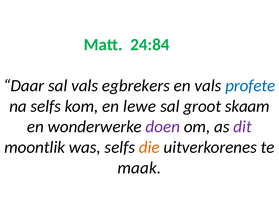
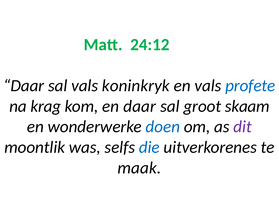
24:84: 24:84 -> 24:12
egbrekers: egbrekers -> koninkryk
na selfs: selfs -> krag
en lewe: lewe -> daar
doen colour: purple -> blue
die colour: orange -> blue
